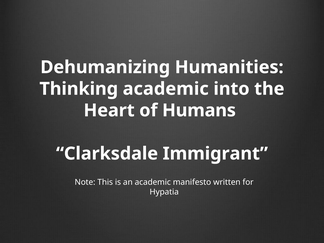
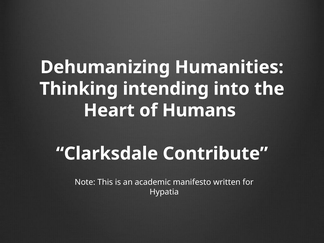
Thinking academic: academic -> intending
Immigrant: Immigrant -> Contribute
